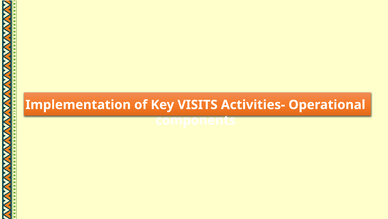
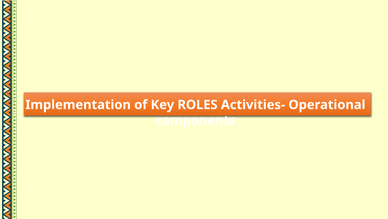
VISITS: VISITS -> ROLES
